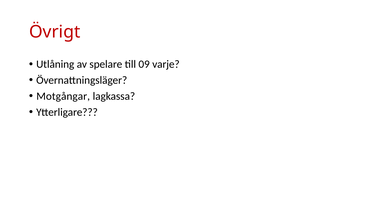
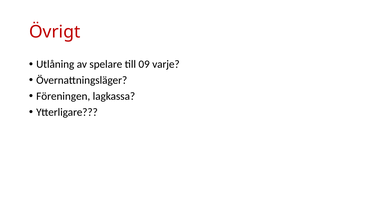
Motgångar: Motgångar -> Föreningen
